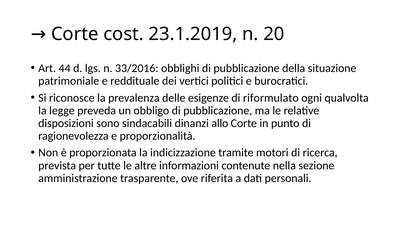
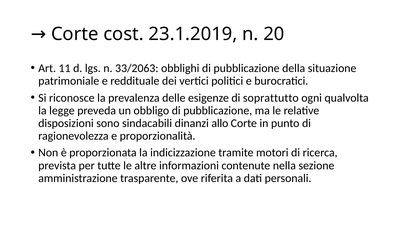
44: 44 -> 11
33/2016: 33/2016 -> 33/2063
riformulato: riformulato -> soprattutto
